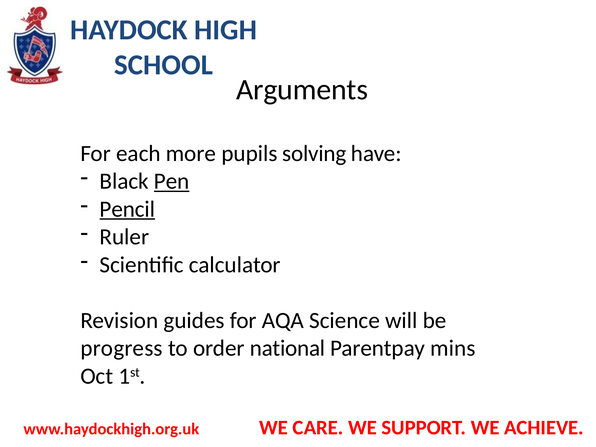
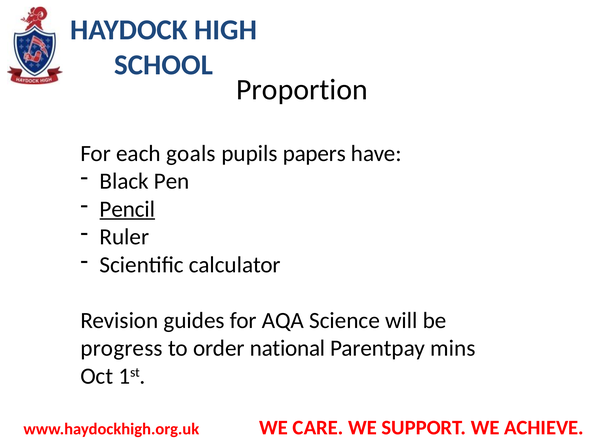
Arguments: Arguments -> Proportion
more: more -> goals
solving: solving -> papers
Pen underline: present -> none
